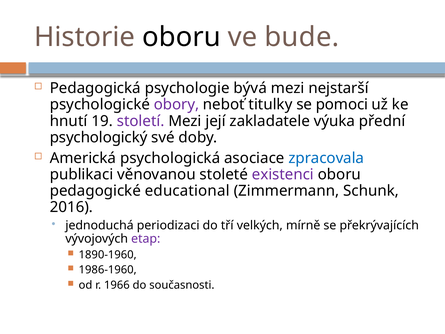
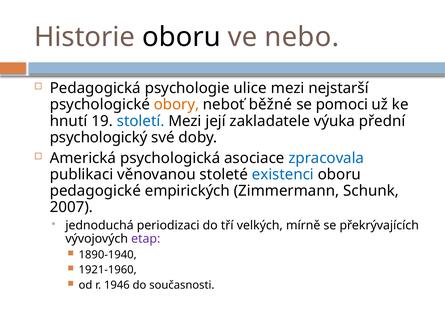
bude: bude -> nebo
bývá: bývá -> ulice
obory colour: purple -> orange
titulky: titulky -> běžné
století colour: purple -> blue
existenci colour: purple -> blue
educational: educational -> empirických
2016: 2016 -> 2007
1890-1960: 1890-1960 -> 1890-1940
1986-1960: 1986-1960 -> 1921-1960
1966: 1966 -> 1946
